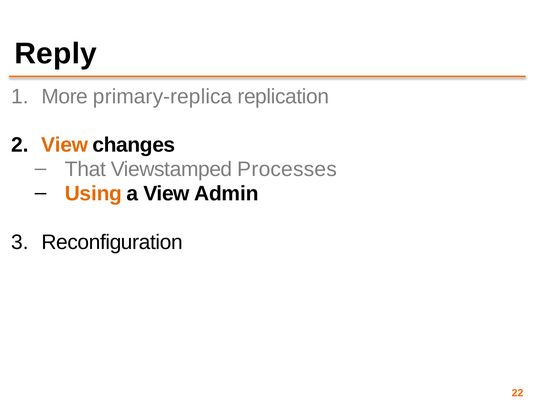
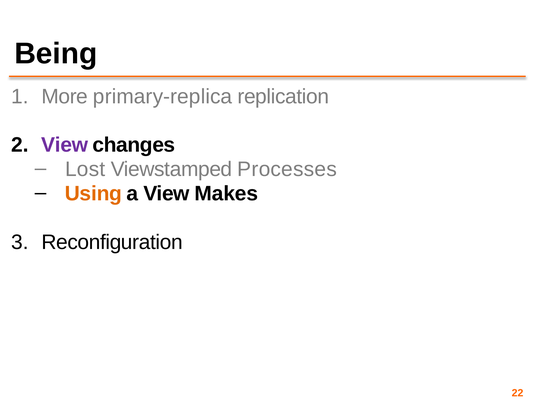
Reply: Reply -> Being
View at (65, 145) colour: orange -> purple
That: That -> Lost
Admin: Admin -> Makes
